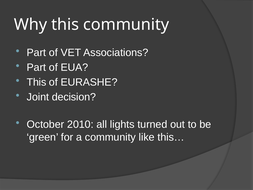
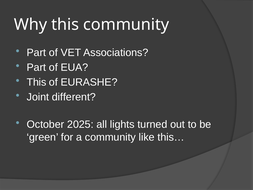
decision: decision -> different
2010: 2010 -> 2025
